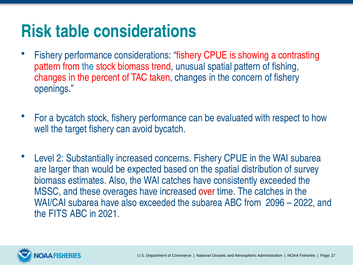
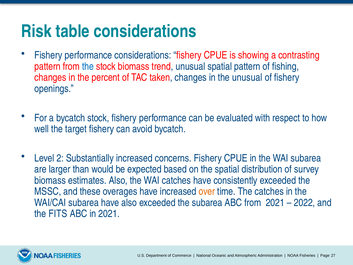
the concern: concern -> unusual
over colour: red -> orange
from 2096: 2096 -> 2021
